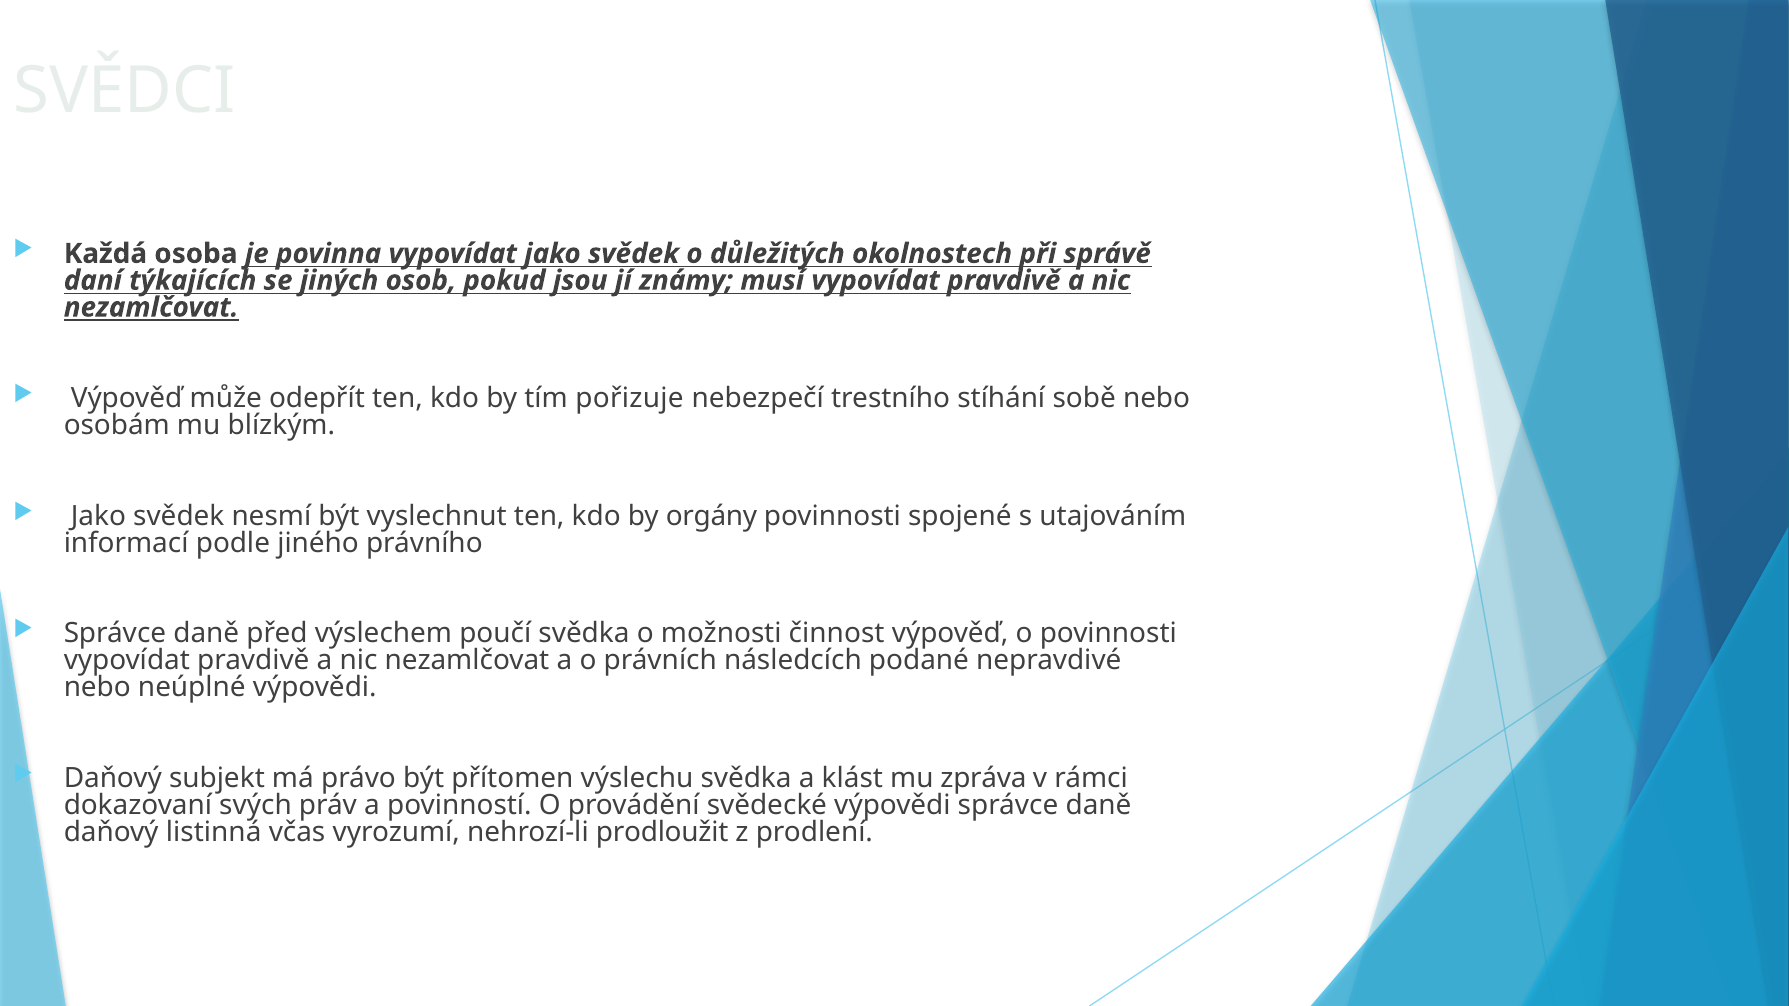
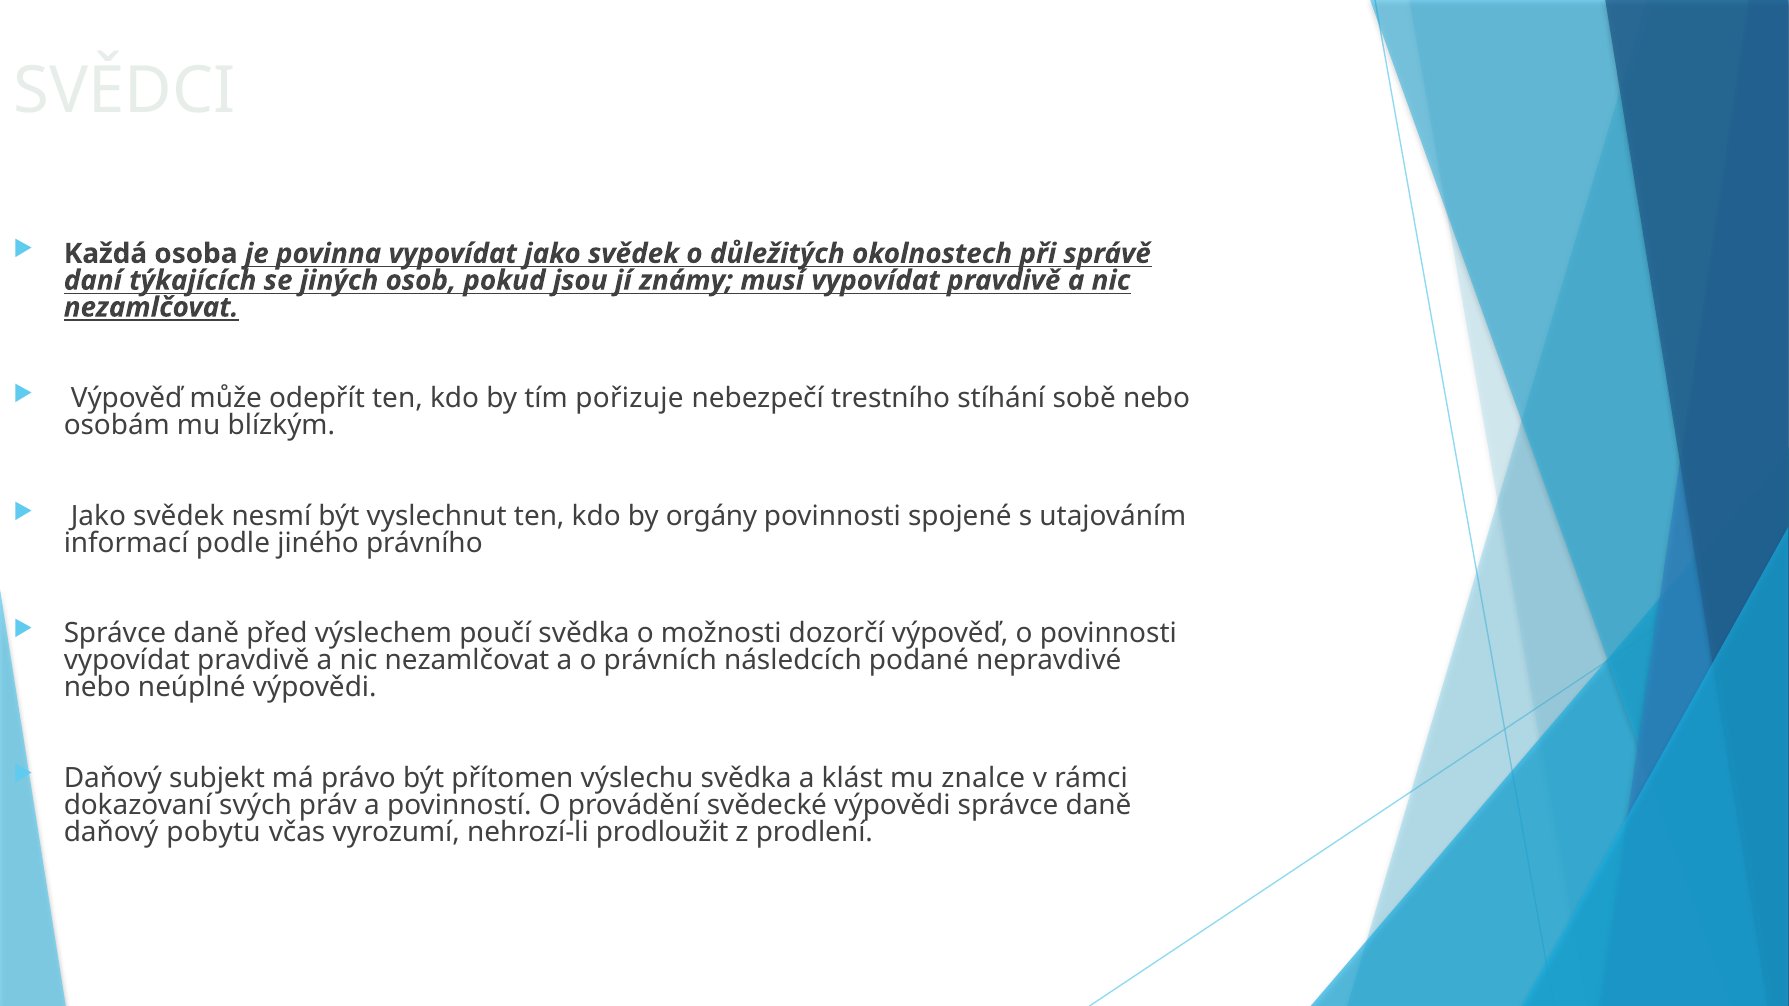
činnost: činnost -> dozorčí
zpráva: zpráva -> znalce
listinná: listinná -> pobytu
